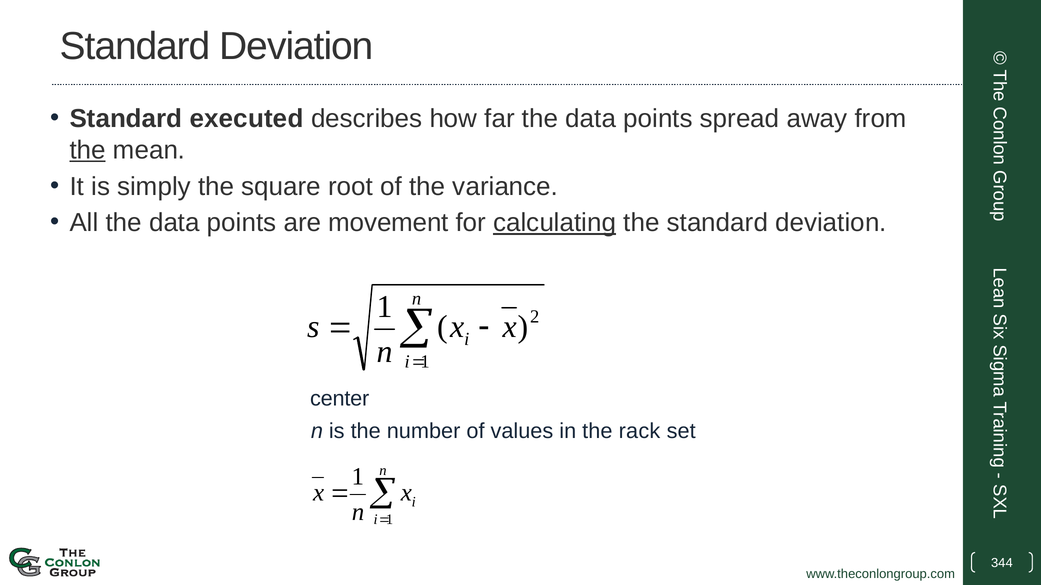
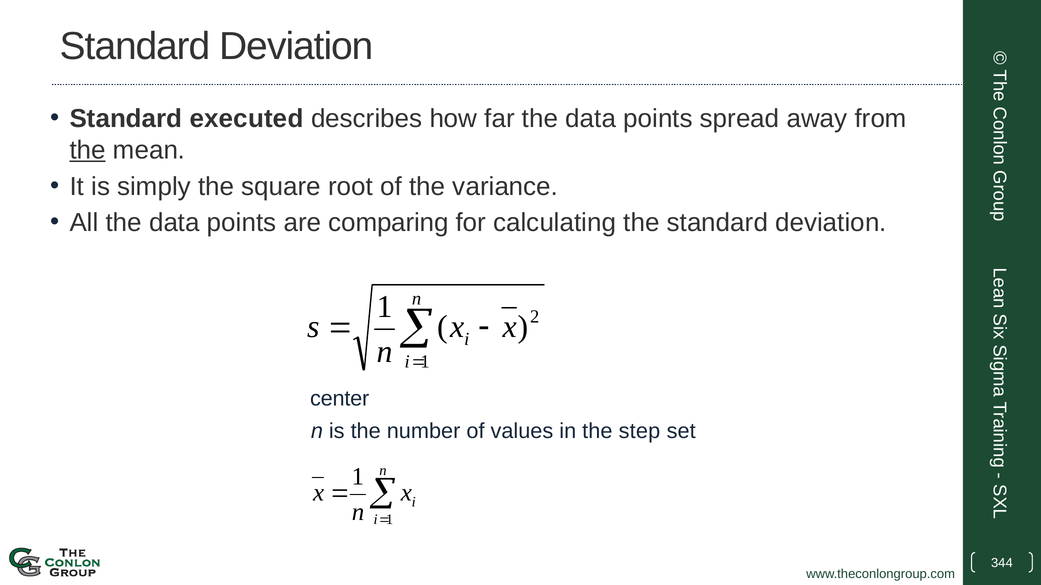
movement: movement -> comparing
calculating underline: present -> none
rack: rack -> step
